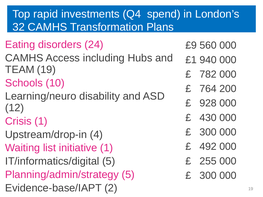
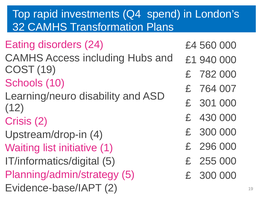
£9: £9 -> £4
TEAM: TEAM -> COST
200: 200 -> 007
928: 928 -> 301
Crisis 1: 1 -> 2
492: 492 -> 296
